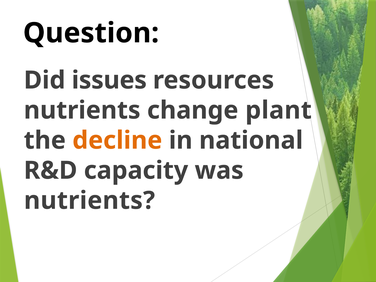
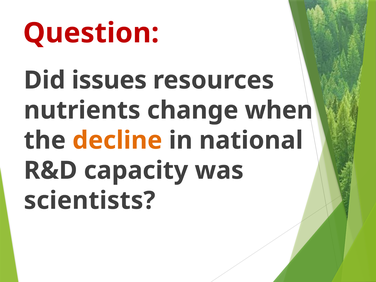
Question colour: black -> red
plant: plant -> when
nutrients at (89, 201): nutrients -> scientists
